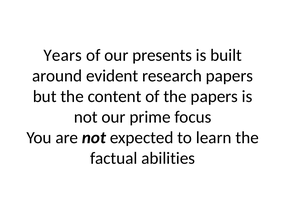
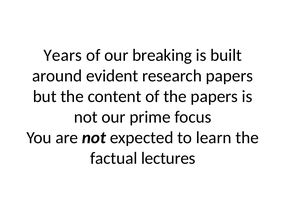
presents: presents -> breaking
abilities: abilities -> lectures
